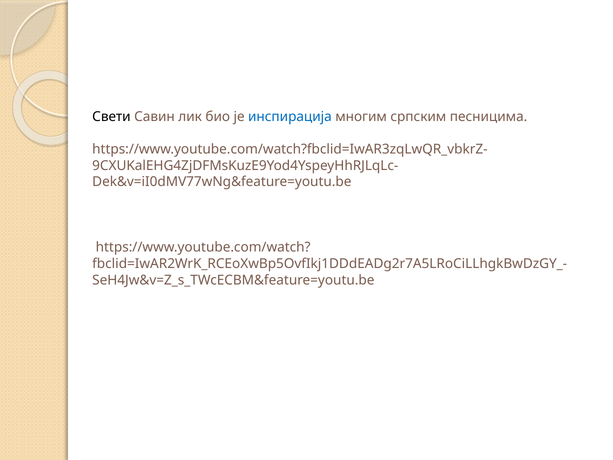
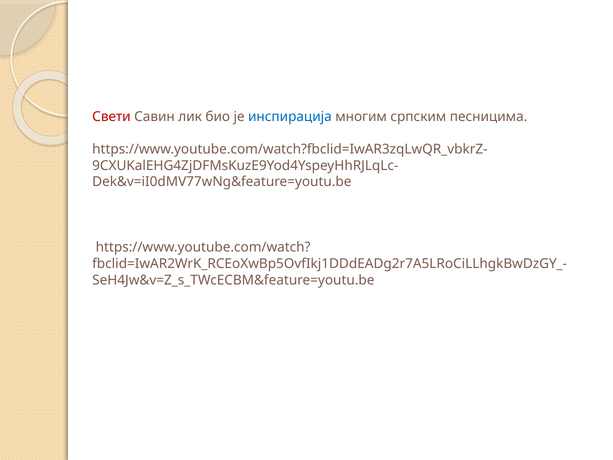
Свети colour: black -> red
